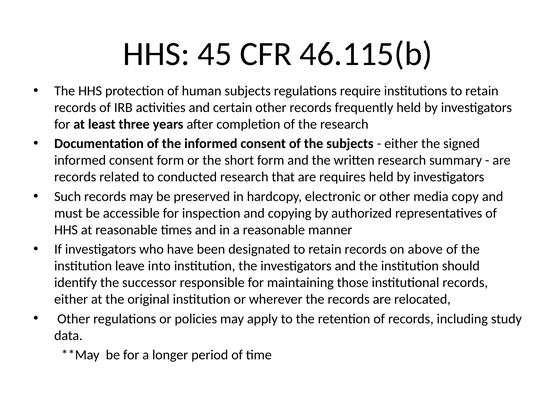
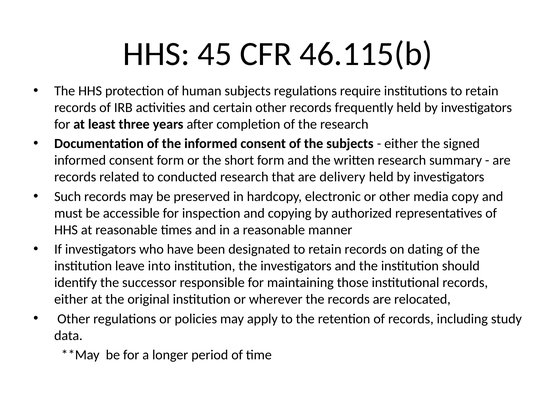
requires: requires -> delivery
above: above -> dating
